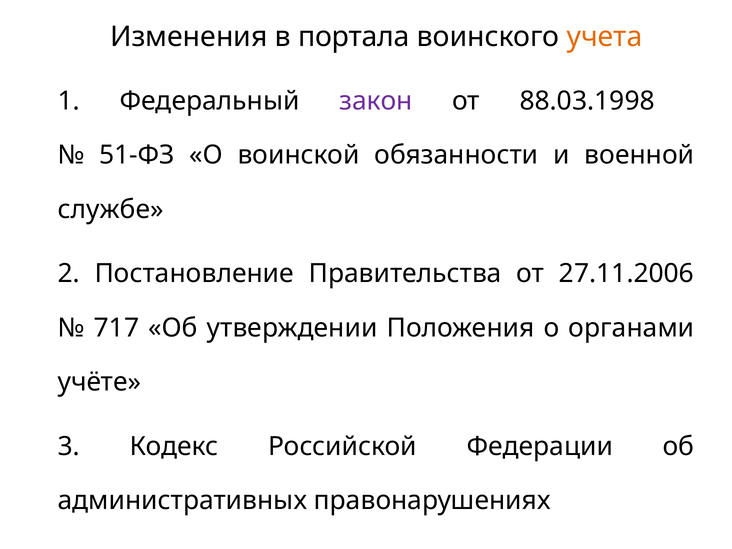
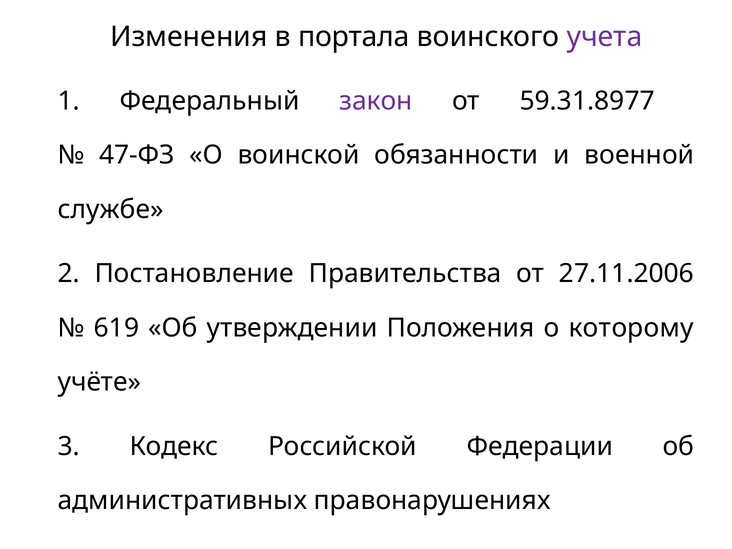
учета colour: orange -> purple
88.03.1998: 88.03.1998 -> 59.31.8977
51-ФЗ: 51-ФЗ -> 47-ФЗ
717: 717 -> 619
органами: органами -> которому
